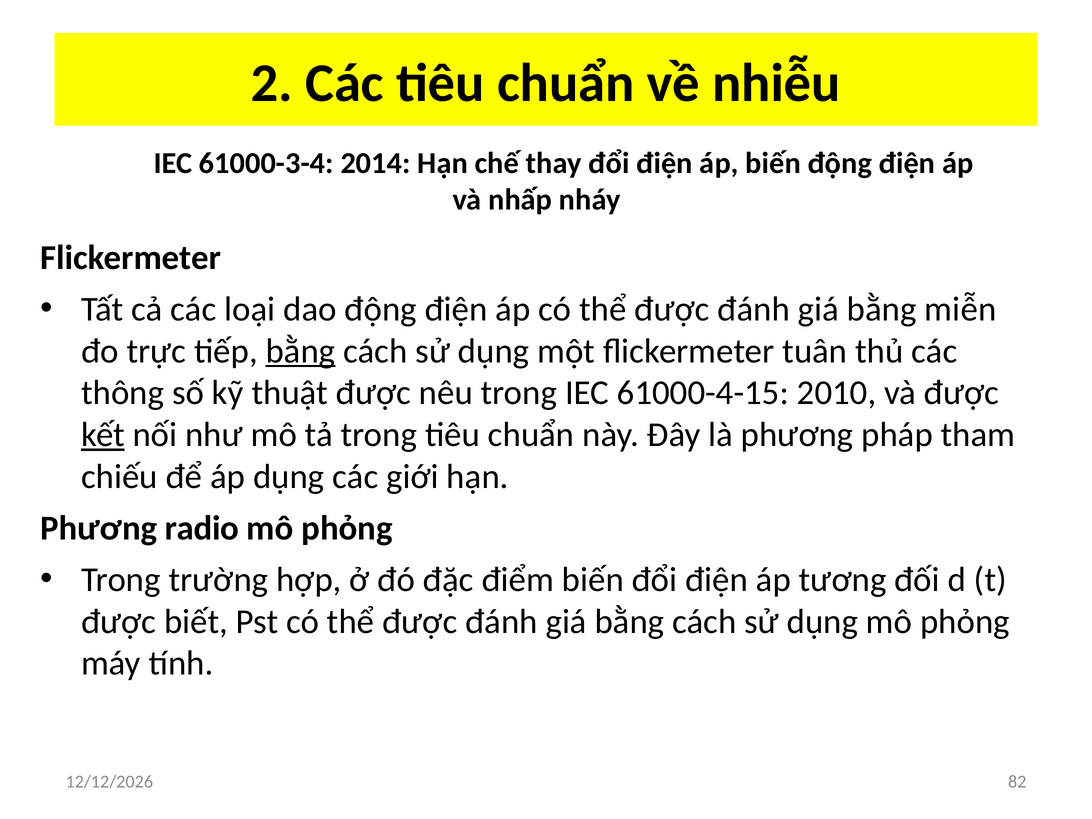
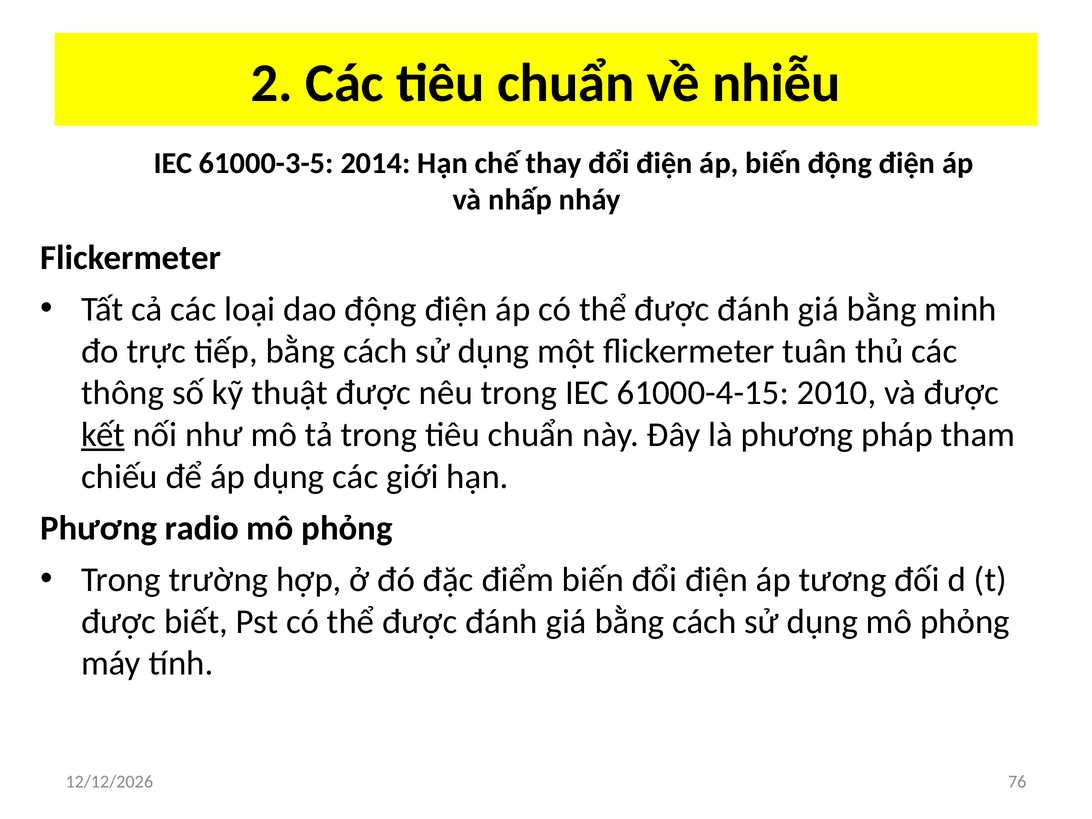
61000-3-4: 61000-3-4 -> 61000-3-5
miễn: miễn -> minh
bằng at (300, 351) underline: present -> none
82: 82 -> 76
